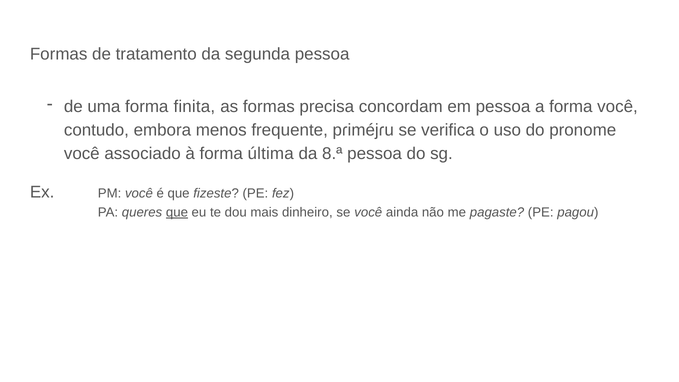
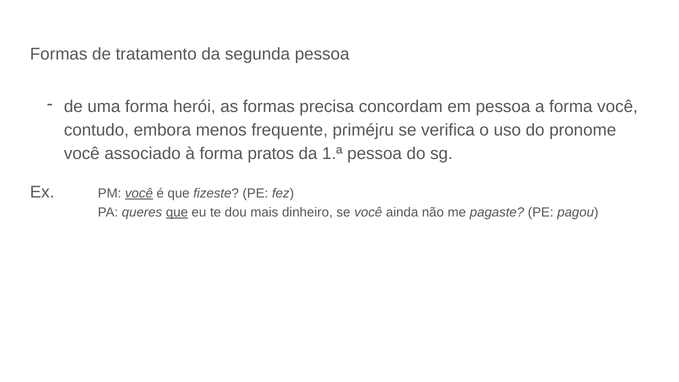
finita: finita -> herói
última: última -> pratos
8.ª: 8.ª -> 1.ª
você at (139, 193) underline: none -> present
